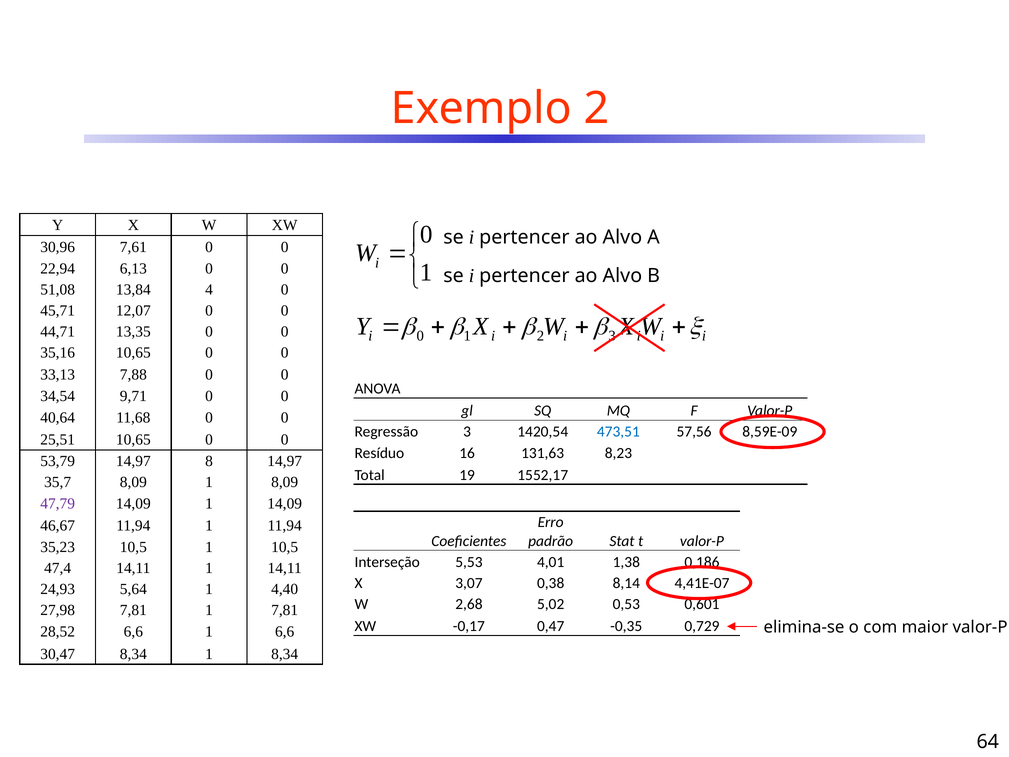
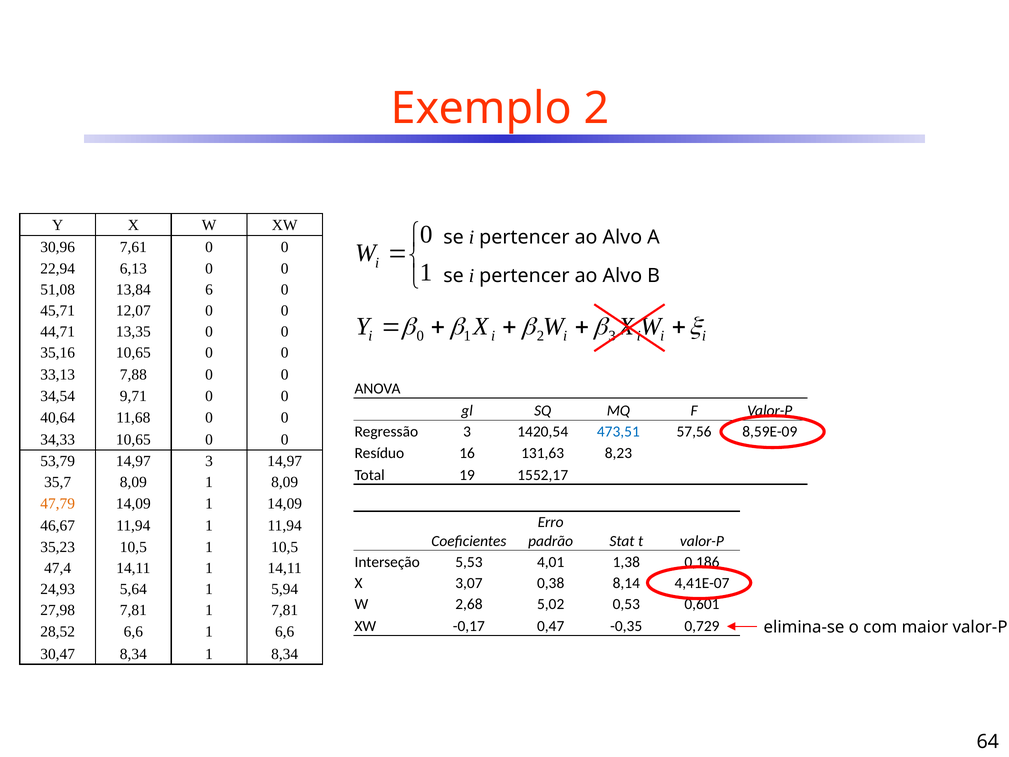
4: 4 -> 6
25,51: 25,51 -> 34,33
14,97 8: 8 -> 3
47,79 colour: purple -> orange
4,40: 4,40 -> 5,94
